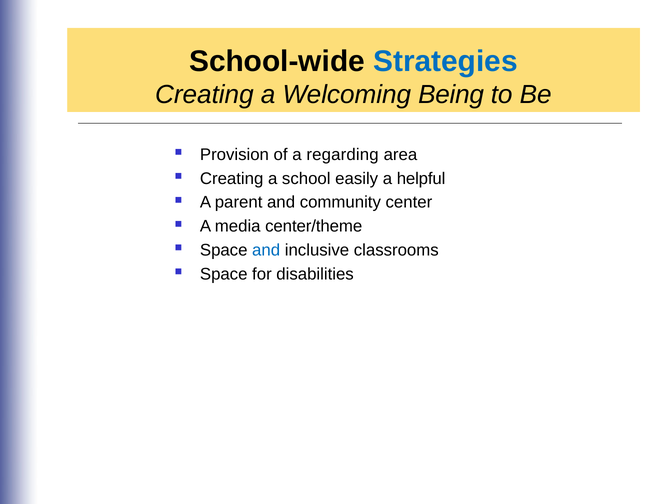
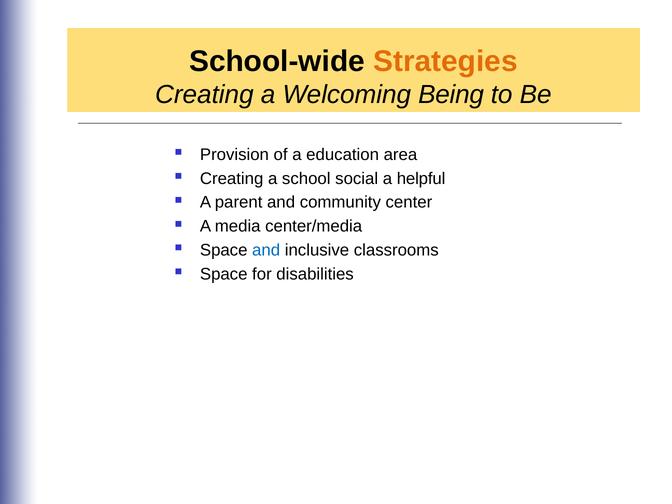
Strategies colour: blue -> orange
regarding: regarding -> education
easily: easily -> social
center/theme: center/theme -> center/media
